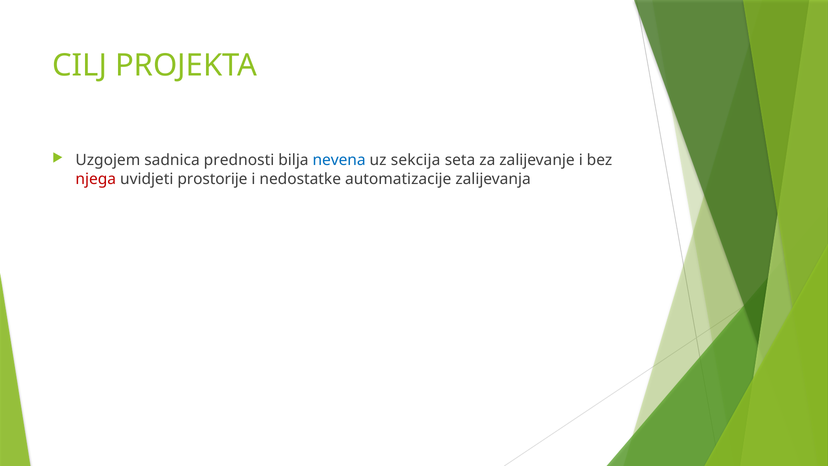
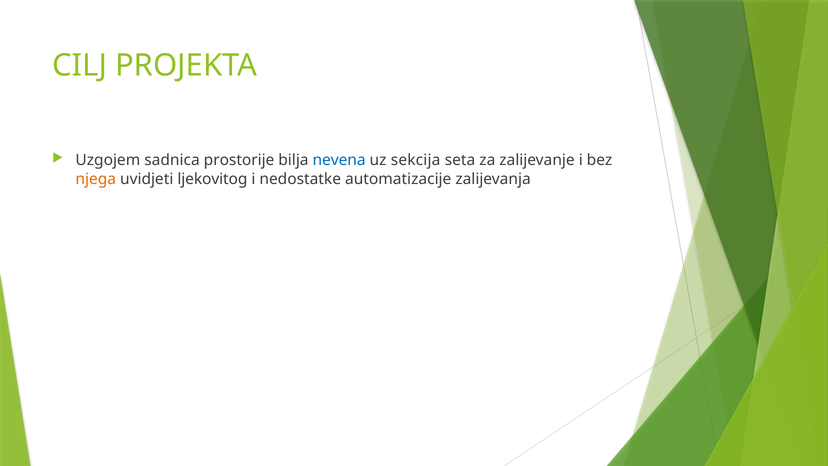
prednosti: prednosti -> prostorije
njega colour: red -> orange
prostorije: prostorije -> ljekovitog
